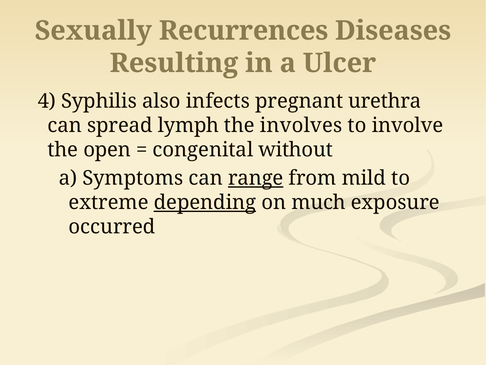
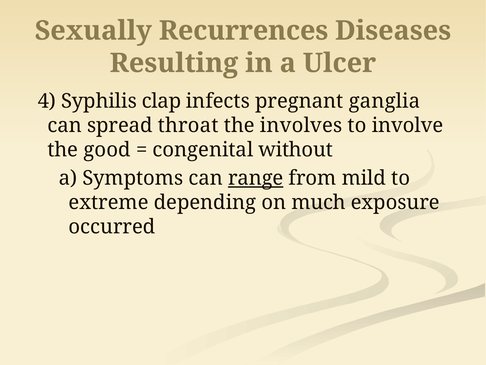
also: also -> clap
urethra: urethra -> ganglia
lymph: lymph -> throat
open: open -> good
depending underline: present -> none
